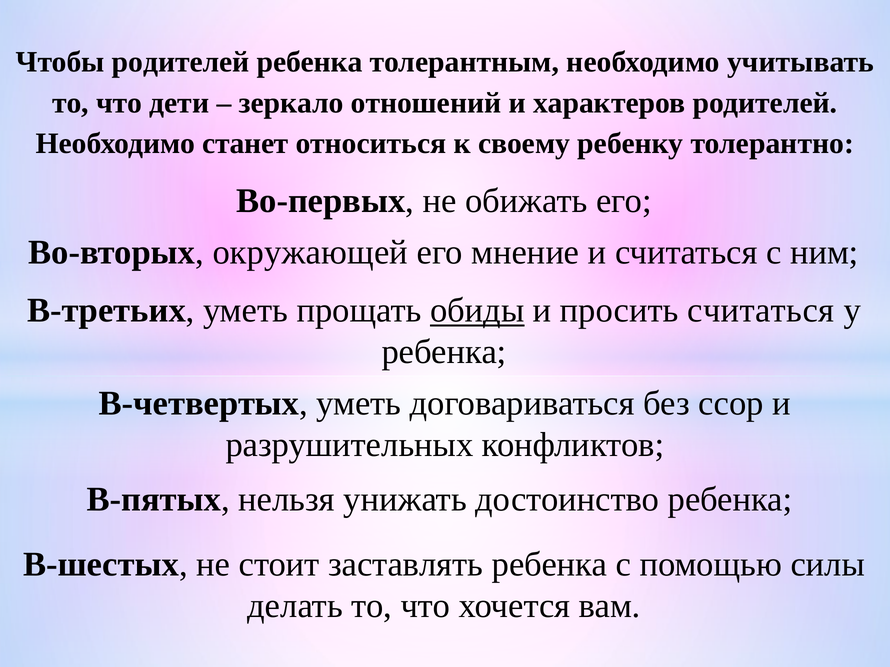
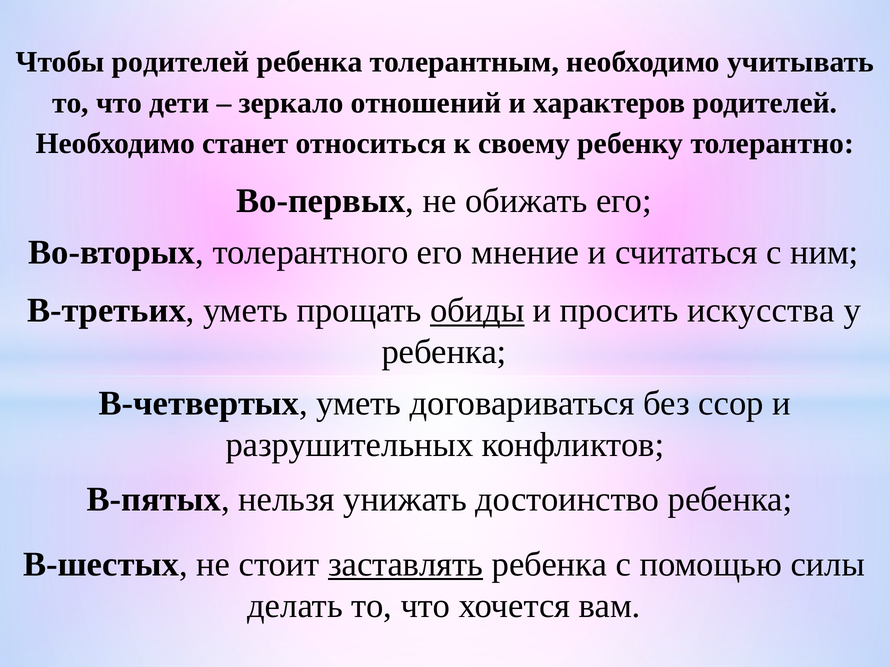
окружающей: окружающей -> толерантного
просить считаться: считаться -> искусства
заставлять underline: none -> present
